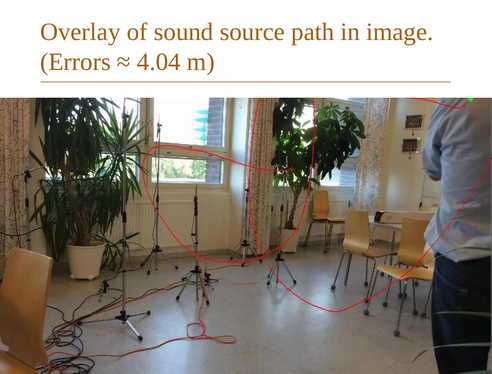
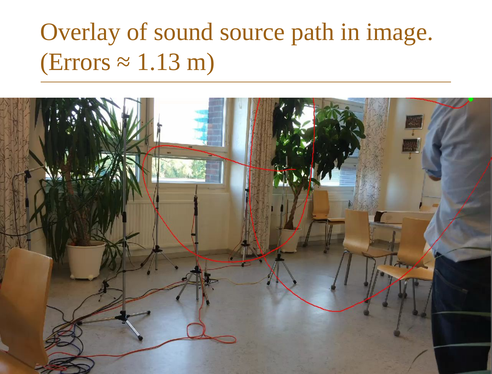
4.04: 4.04 -> 1.13
